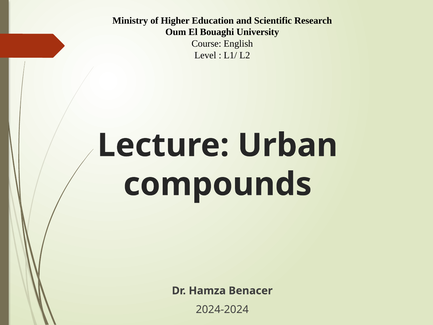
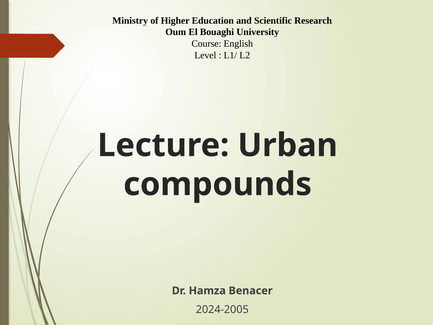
2024-2024: 2024-2024 -> 2024-2005
